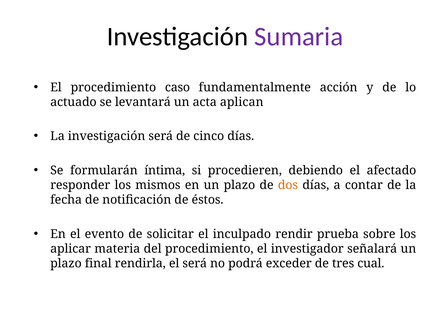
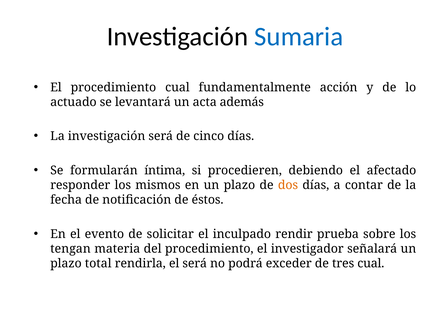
Sumaria colour: purple -> blue
procedimiento caso: caso -> cual
aplican: aplican -> además
aplicar: aplicar -> tengan
final: final -> total
